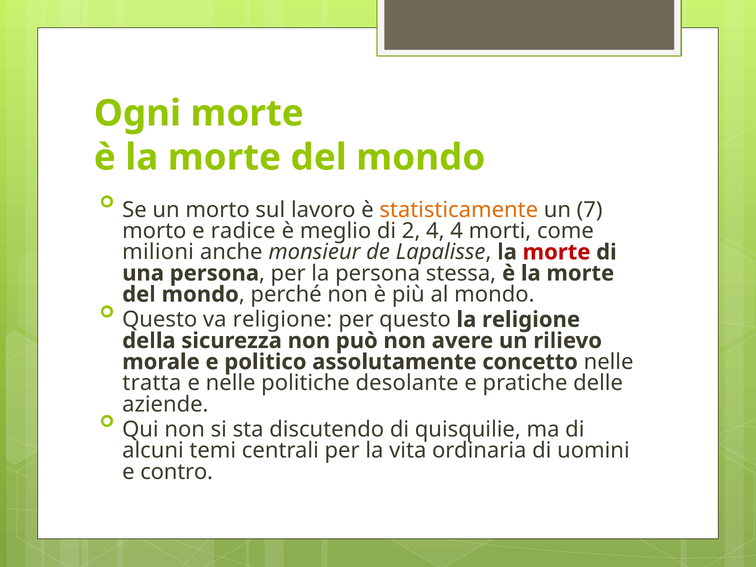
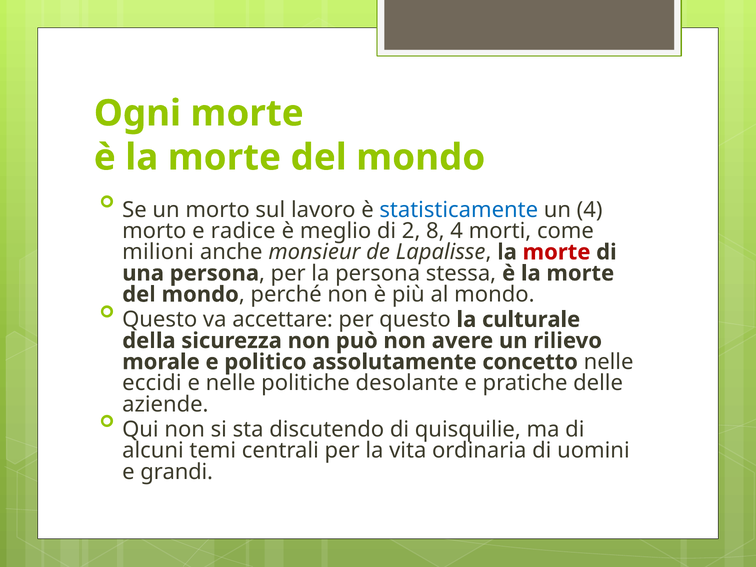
statisticamente colour: orange -> blue
un 7: 7 -> 4
2 4: 4 -> 8
va religione: religione -> accettare
la religione: religione -> culturale
tratta: tratta -> eccidi
contro: contro -> grandi
